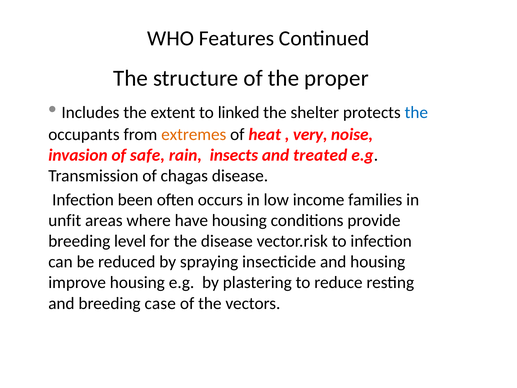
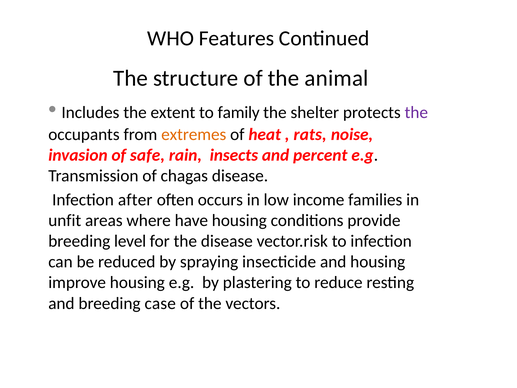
proper: proper -> animal
linked: linked -> family
the at (416, 112) colour: blue -> purple
very: very -> rats
treated: treated -> percent
been: been -> after
